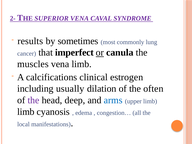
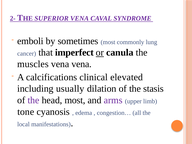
results: results -> emboli
vena limb: limb -> vena
estrogen: estrogen -> elevated
often: often -> stasis
head deep: deep -> most
arms colour: blue -> purple
limb at (26, 112): limb -> tone
